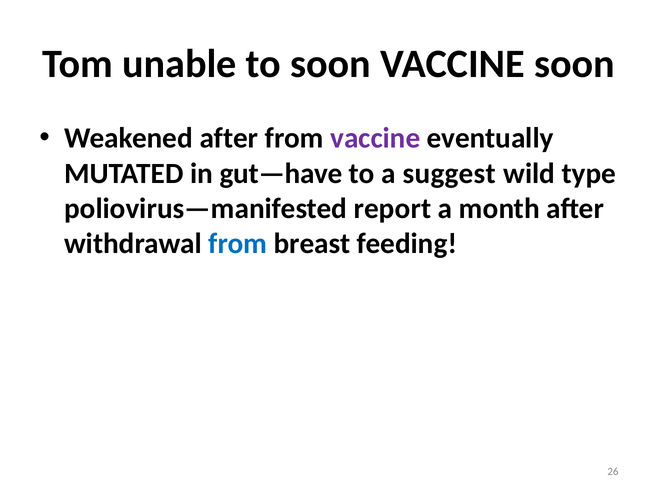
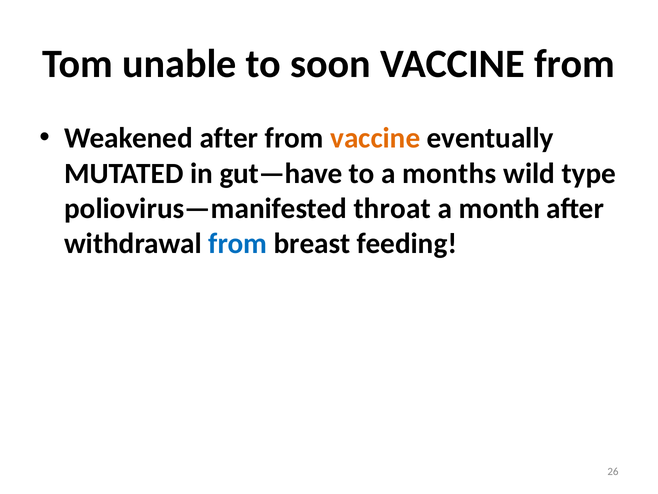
VACCINE soon: soon -> from
vaccine at (375, 138) colour: purple -> orange
suggest: suggest -> months
report: report -> throat
